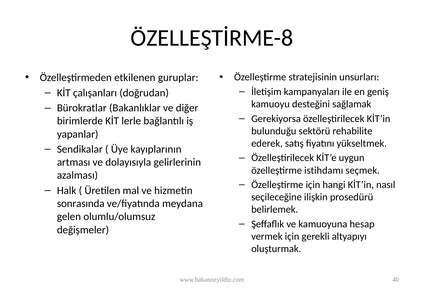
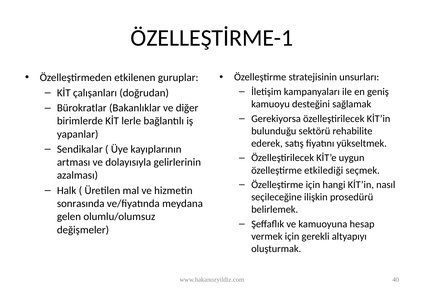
ÖZELLEŞTİRME-8: ÖZELLEŞTİRME-8 -> ÖZELLEŞTİRME-1
istihdamı: istihdamı -> etkilediği
